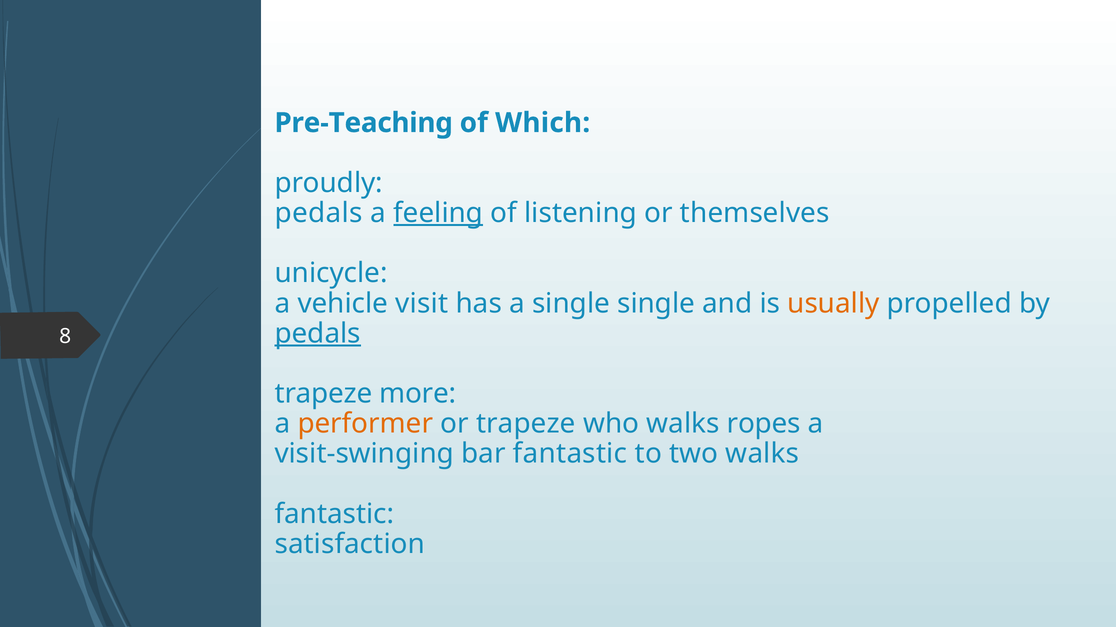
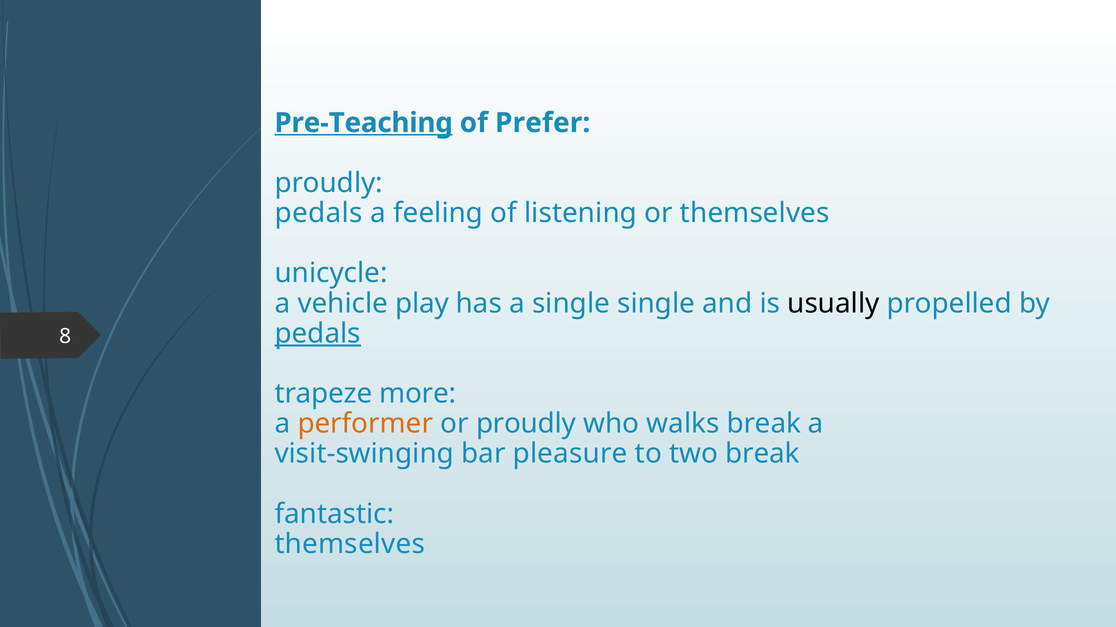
Pre-Teaching underline: none -> present
Which: Which -> Prefer
feeling underline: present -> none
visit: visit -> play
usually colour: orange -> black
or trapeze: trapeze -> proudly
walks ropes: ropes -> break
bar fantastic: fantastic -> pleasure
two walks: walks -> break
satisfaction at (350, 545): satisfaction -> themselves
